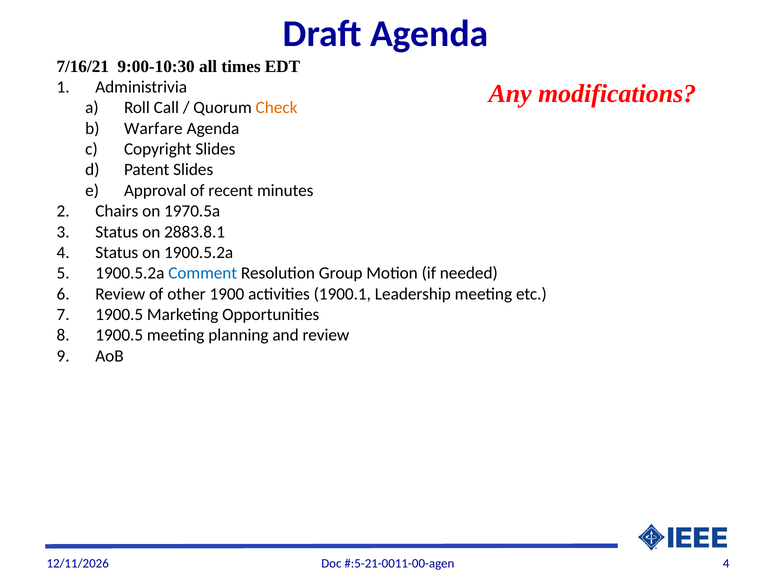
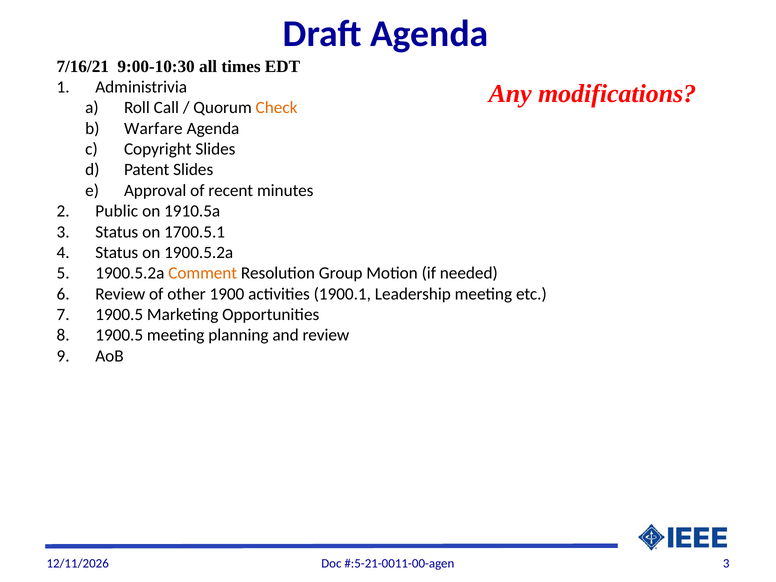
Chairs: Chairs -> Public
1970.5a: 1970.5a -> 1910.5a
2883.8.1: 2883.8.1 -> 1700.5.1
Comment colour: blue -> orange
4 at (726, 563): 4 -> 3
